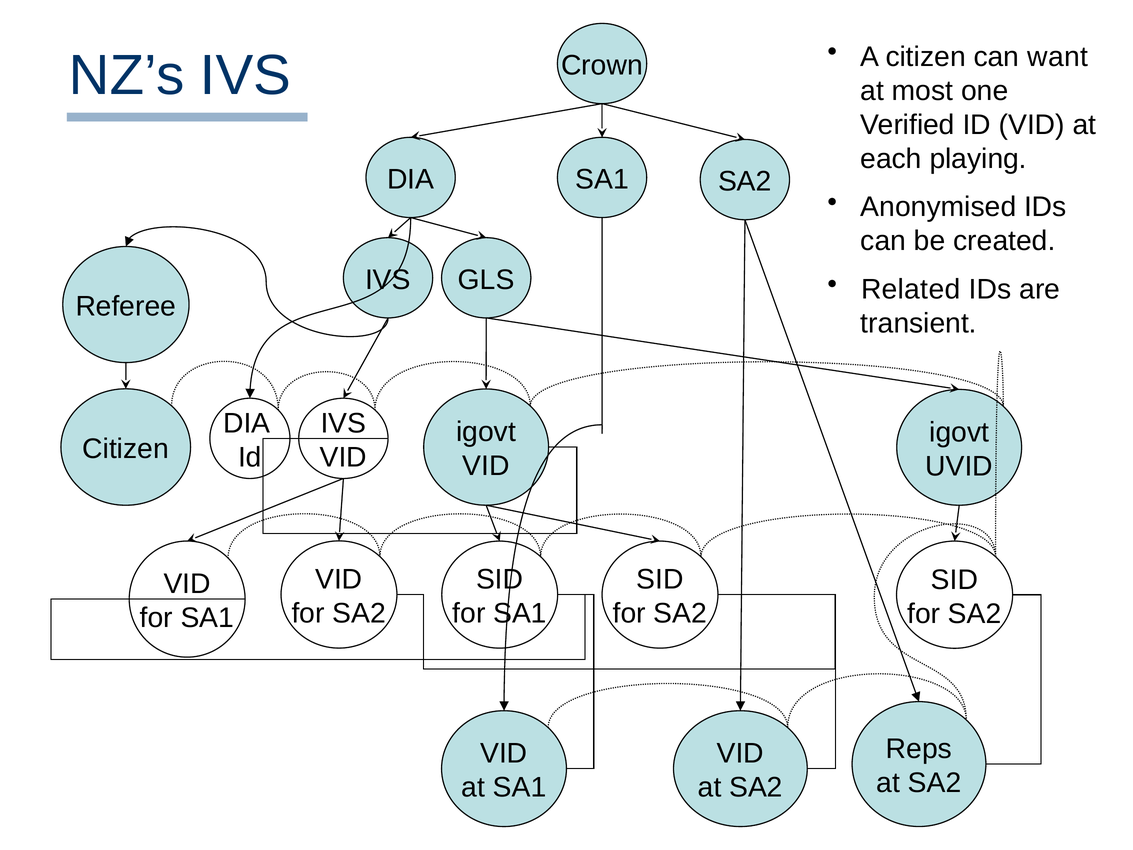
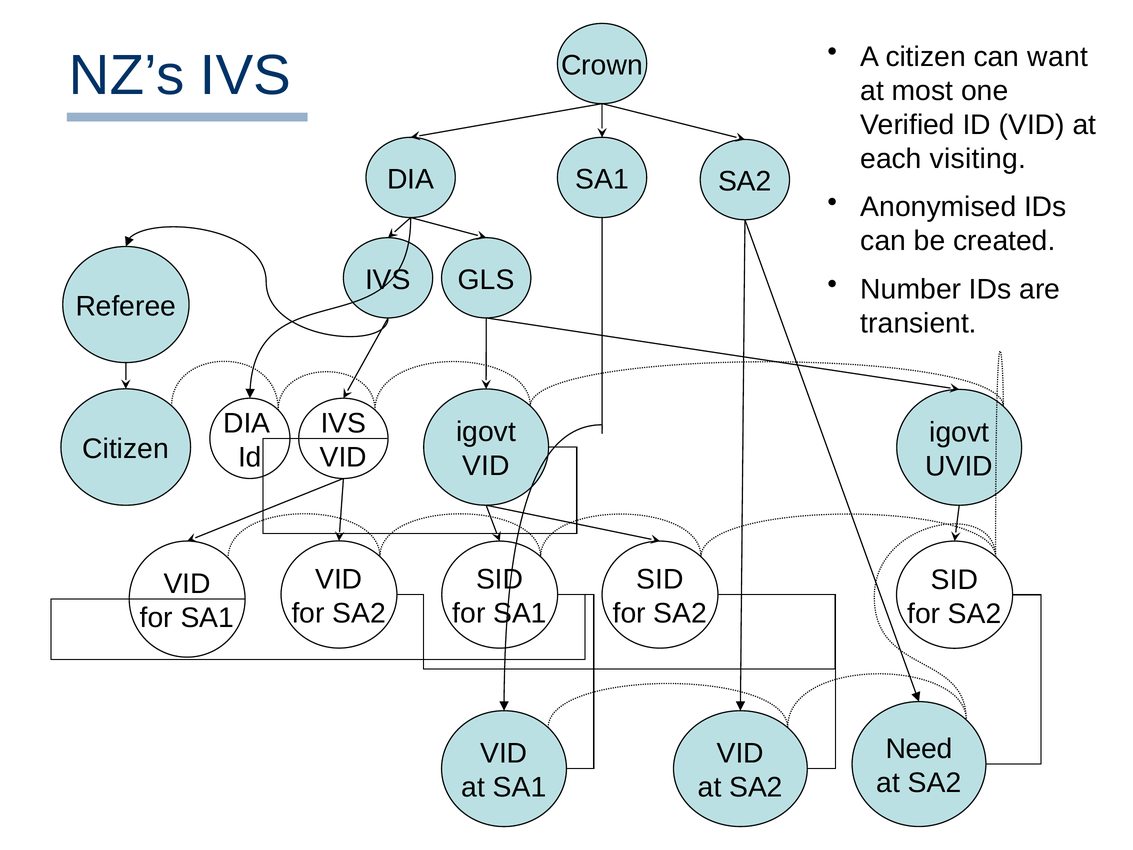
playing: playing -> visiting
Related: Related -> Number
Reps: Reps -> Need
